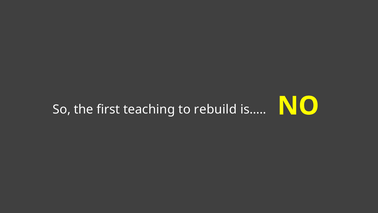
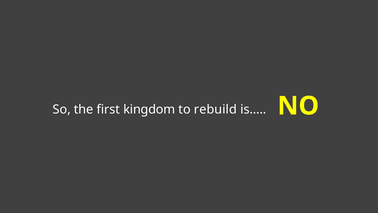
teaching: teaching -> kingdom
